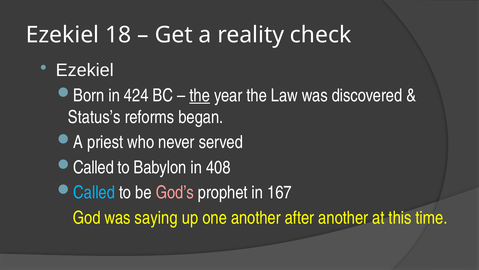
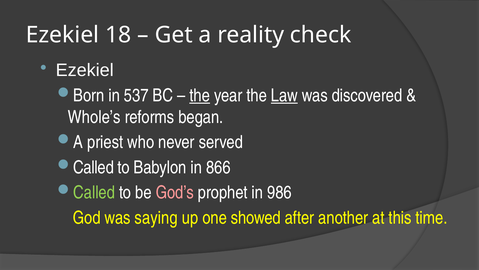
424: 424 -> 537
Law underline: none -> present
Status’s: Status’s -> Whole’s
408: 408 -> 866
Called at (94, 192) colour: light blue -> light green
167: 167 -> 986
one another: another -> showed
